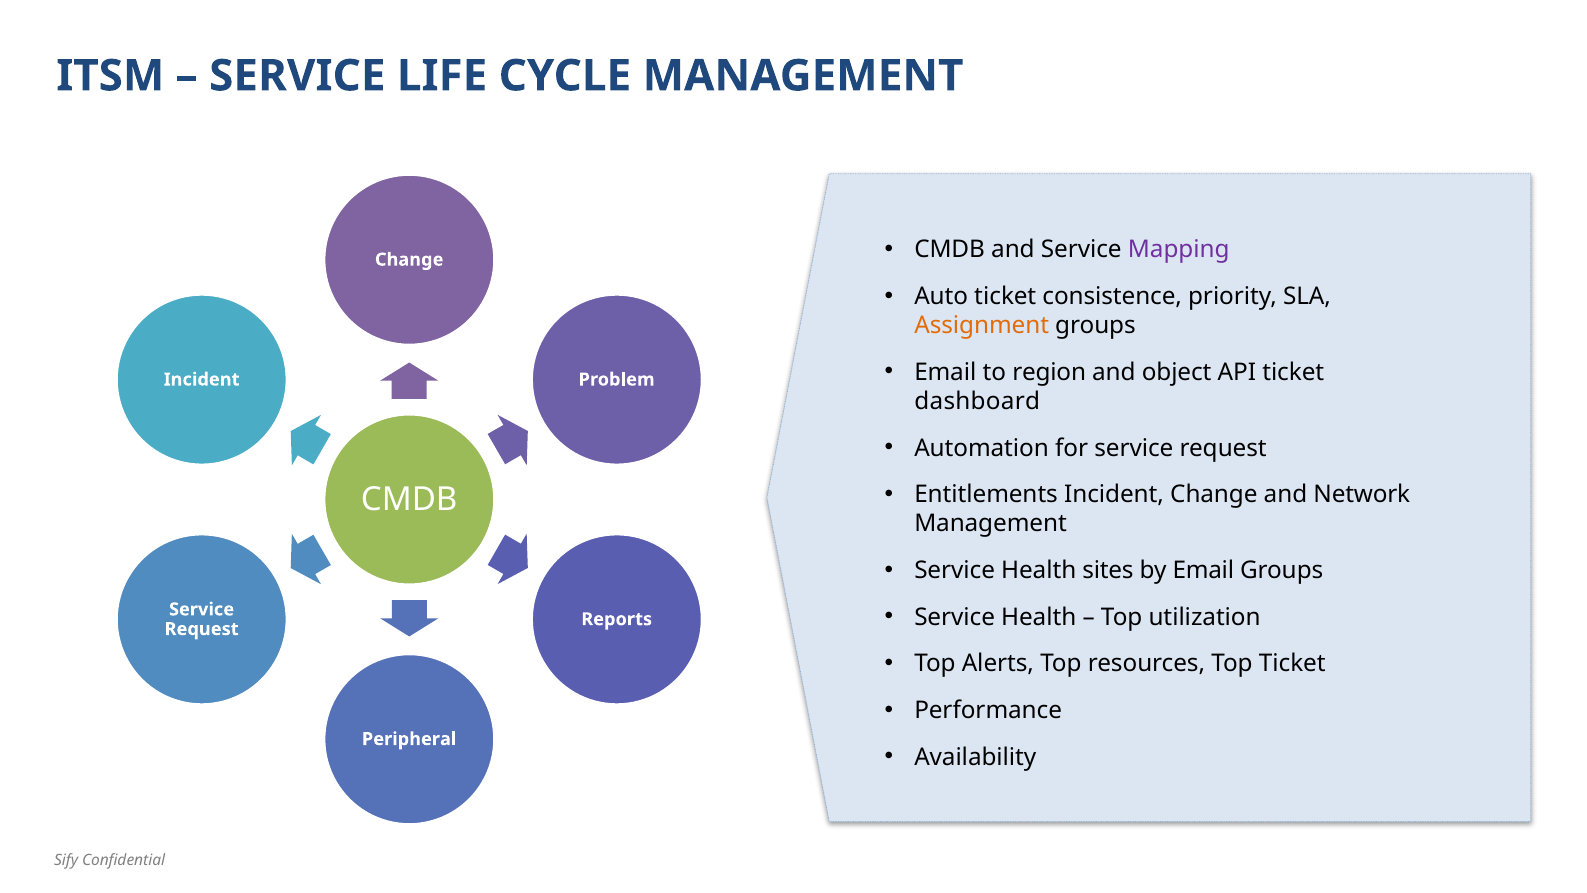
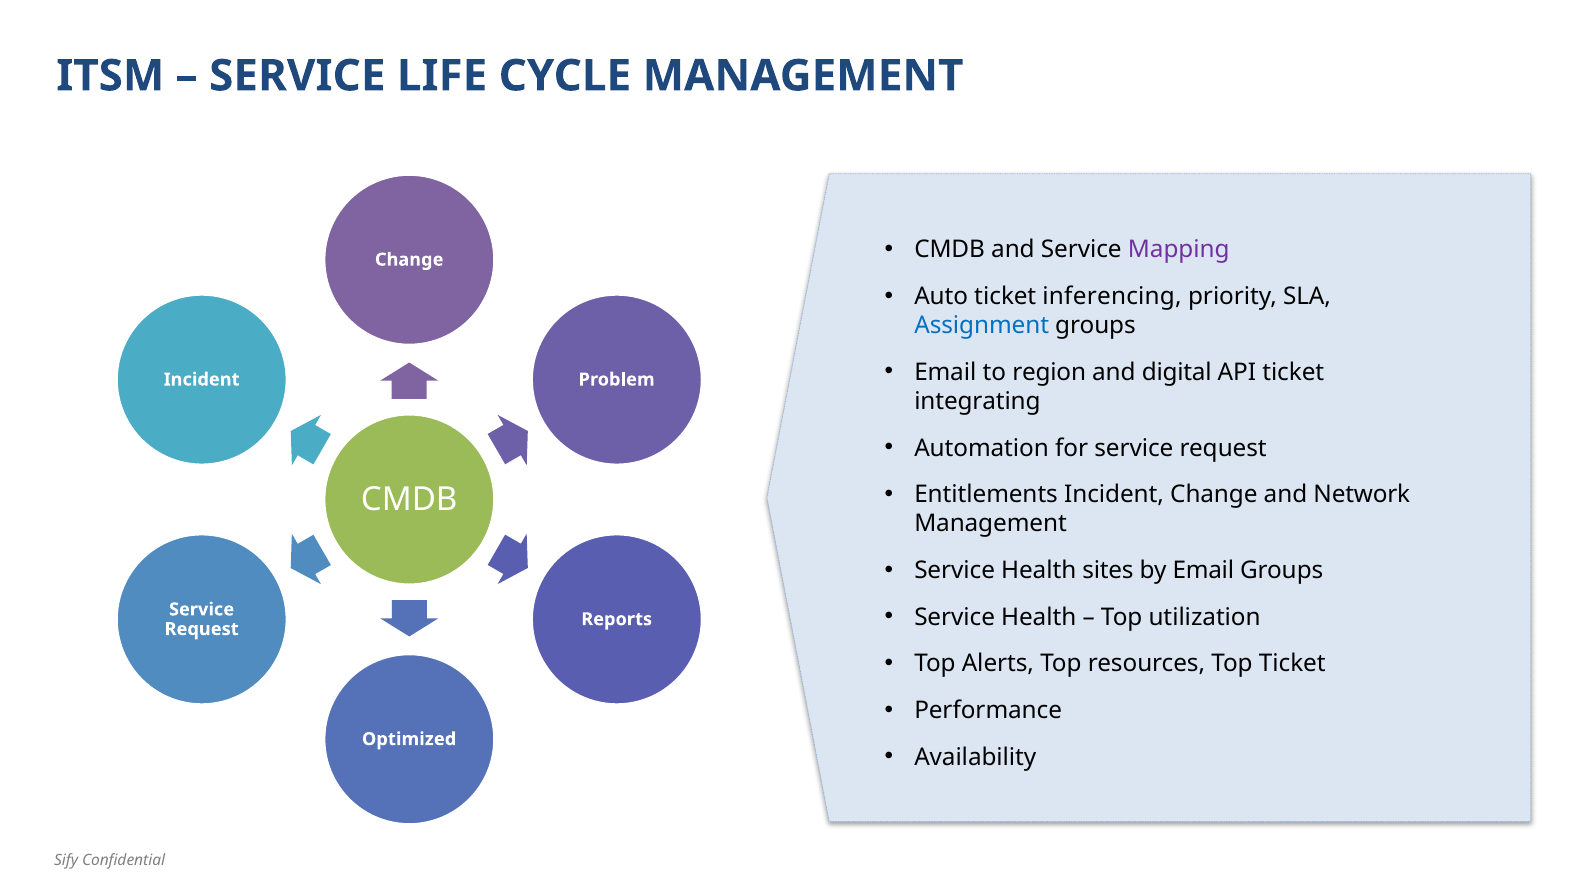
consistence: consistence -> inferencing
Assignment colour: orange -> blue
object: object -> digital
dashboard: dashboard -> integrating
Peripheral: Peripheral -> Optimized
